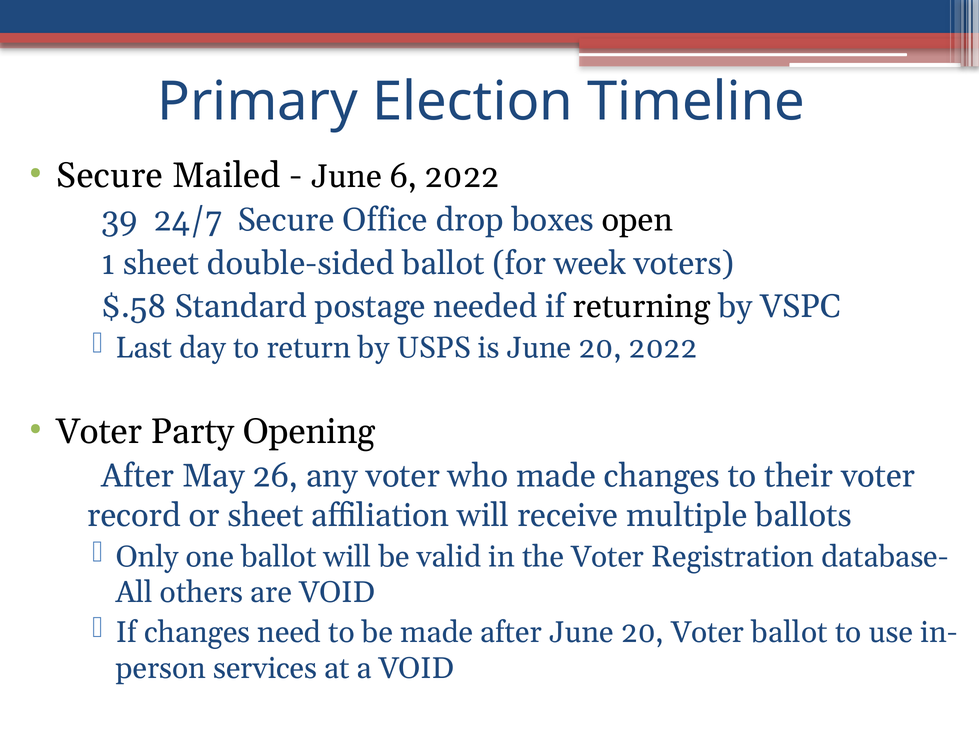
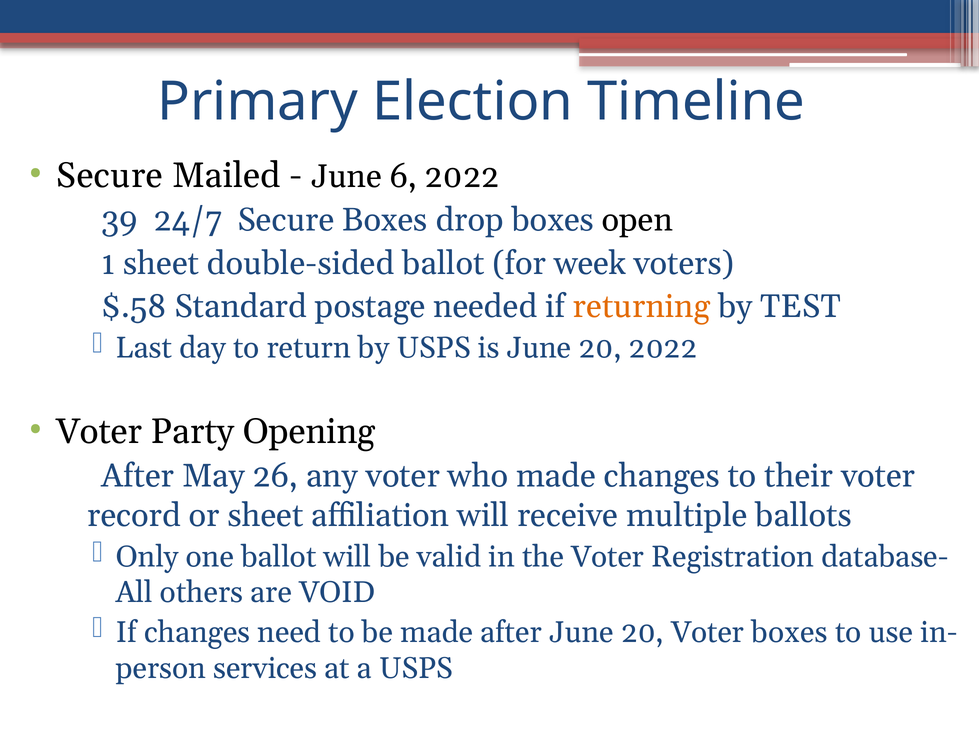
Secure Office: Office -> Boxes
returning colour: black -> orange
VSPC: VSPC -> TEST
Voter ballot: ballot -> boxes
a VOID: VOID -> USPS
